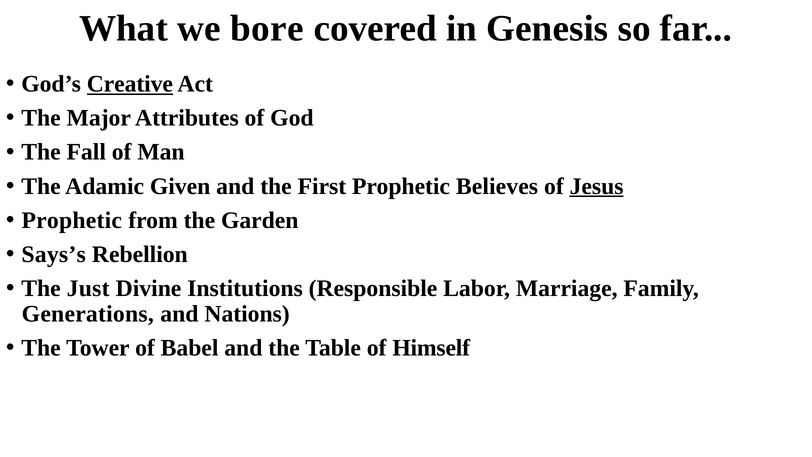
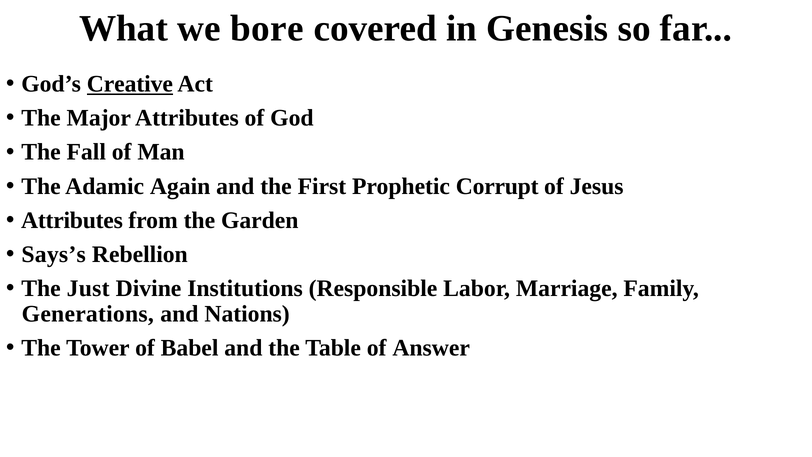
Given: Given -> Again
Believes: Believes -> Corrupt
Jesus underline: present -> none
Prophetic at (72, 220): Prophetic -> Attributes
Himself: Himself -> Answer
